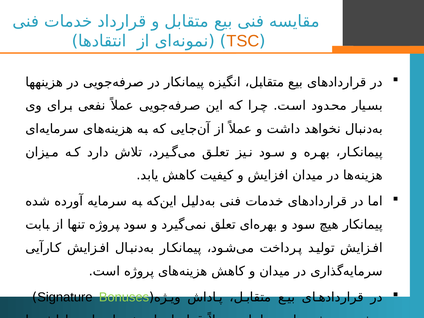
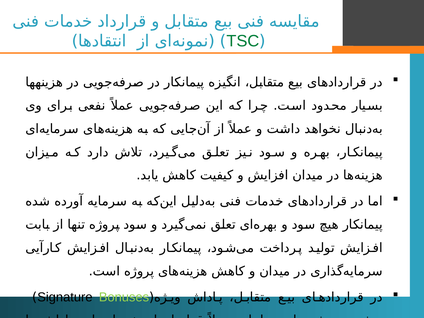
TSC colour: orange -> green
